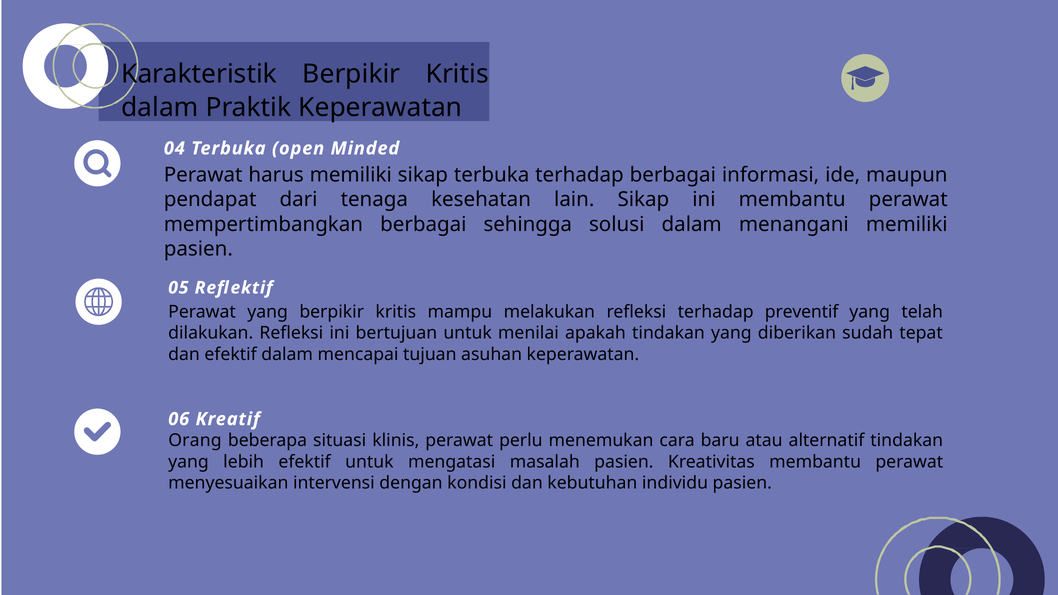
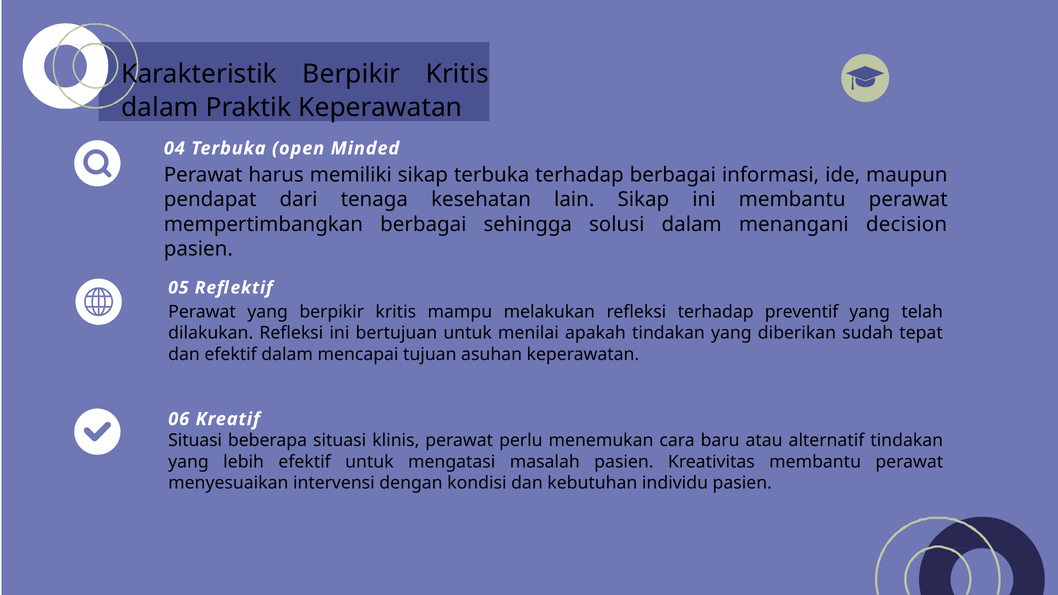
menangani memiliki: memiliki -> decision
Orang at (195, 441): Orang -> Situasi
